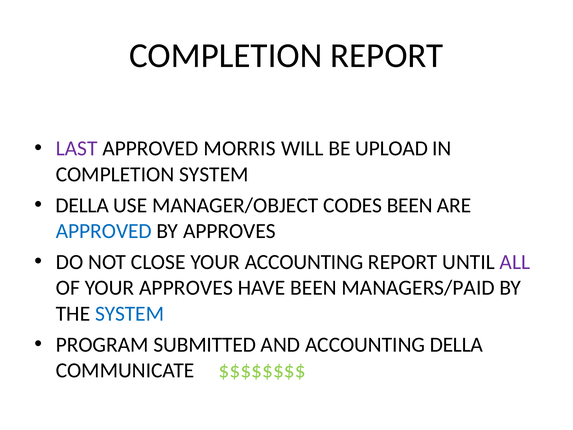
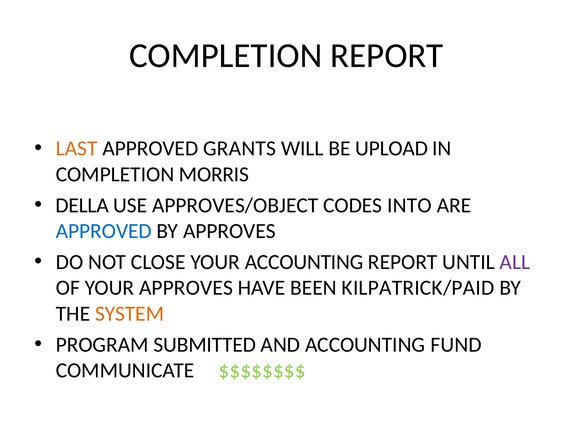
LAST colour: purple -> orange
MORRIS: MORRIS -> GRANTS
COMPLETION SYSTEM: SYSTEM -> MORRIS
MANAGER/OBJECT: MANAGER/OBJECT -> APPROVES/OBJECT
CODES BEEN: BEEN -> INTO
MANAGERS/PAID: MANAGERS/PAID -> KILPATRICK/PAID
SYSTEM at (130, 313) colour: blue -> orange
ACCOUNTING DELLA: DELLA -> FUND
